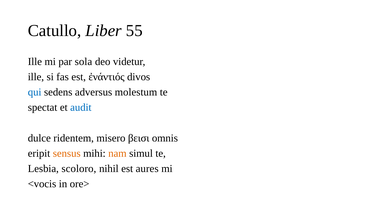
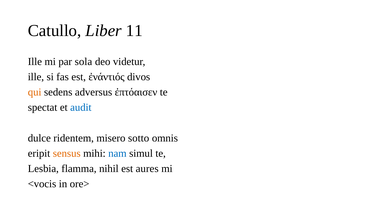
55: 55 -> 11
qui colour: blue -> orange
molestum: molestum -> ἐπτόαισεν
βεισι: βεισι -> sotto
nam colour: orange -> blue
scoloro: scoloro -> flamma
